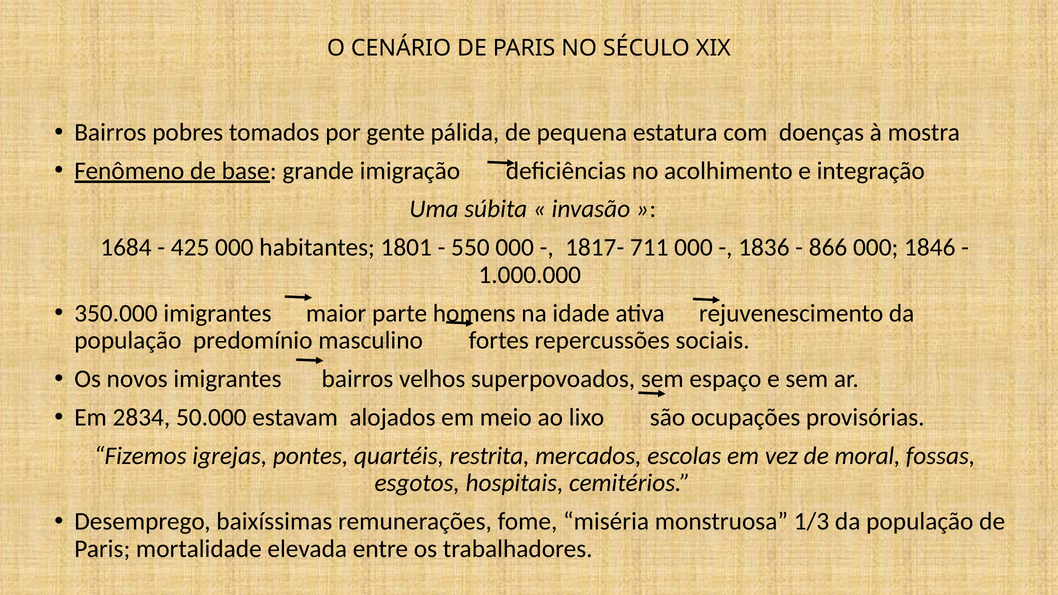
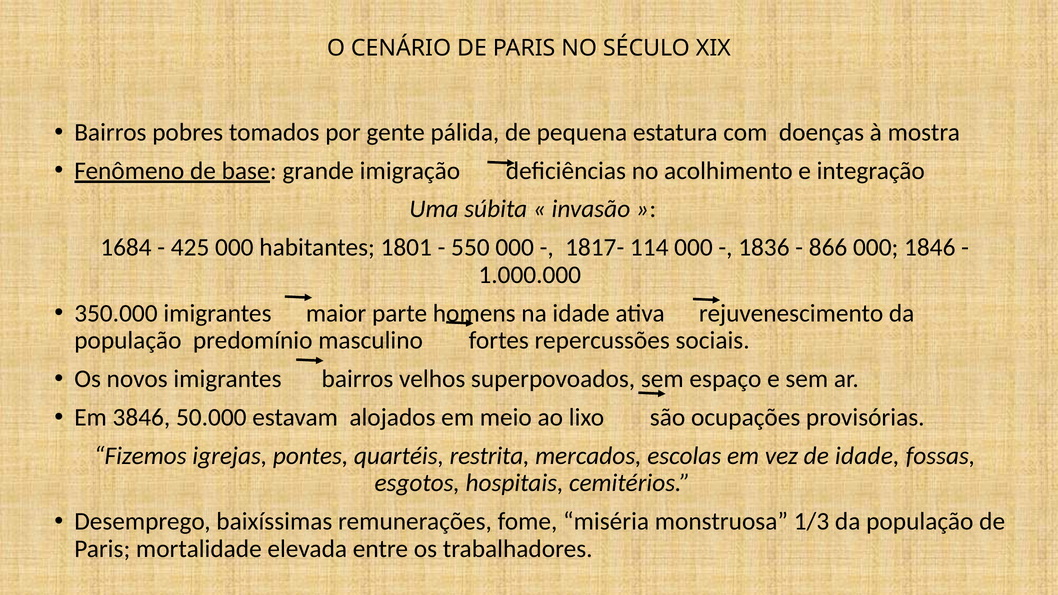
711: 711 -> 114
2834: 2834 -> 3846
de moral: moral -> idade
